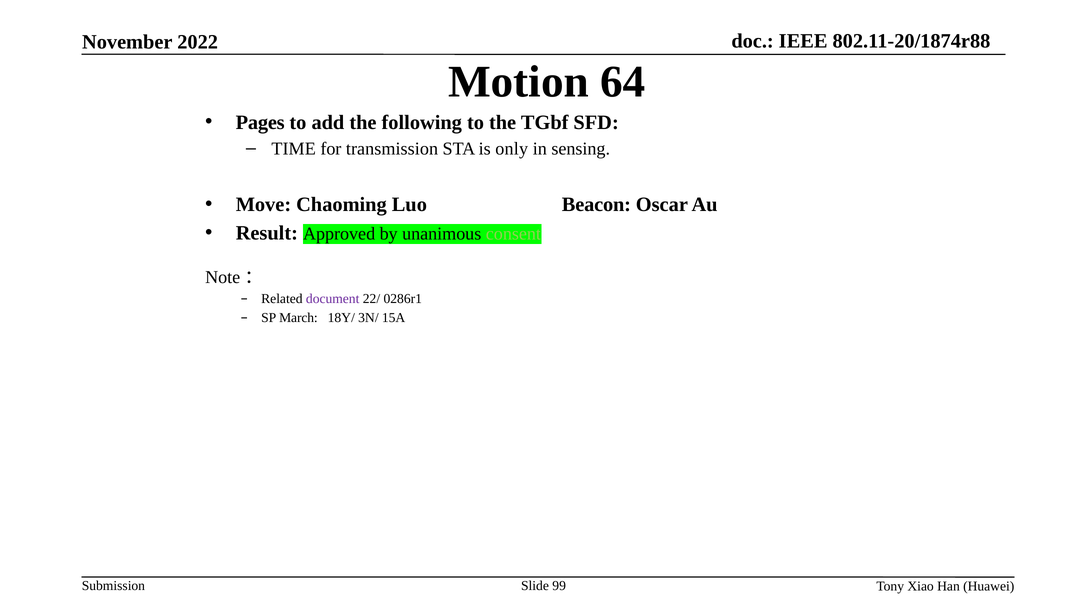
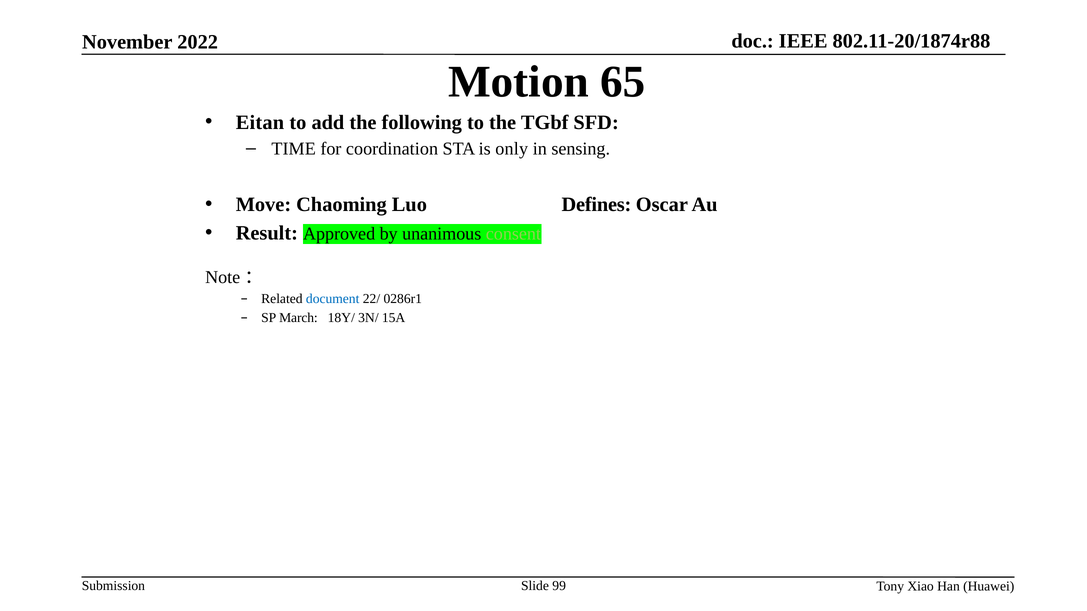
64: 64 -> 65
Pages: Pages -> Eitan
transmission: transmission -> coordination
Beacon: Beacon -> Defines
document colour: purple -> blue
